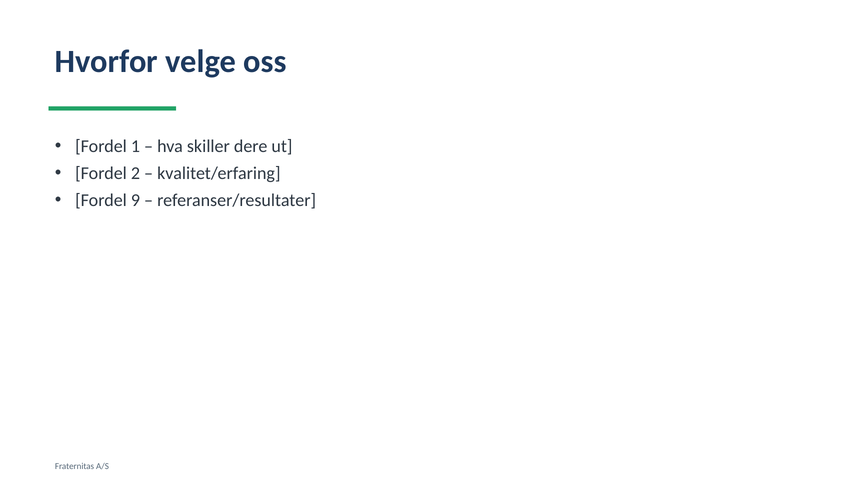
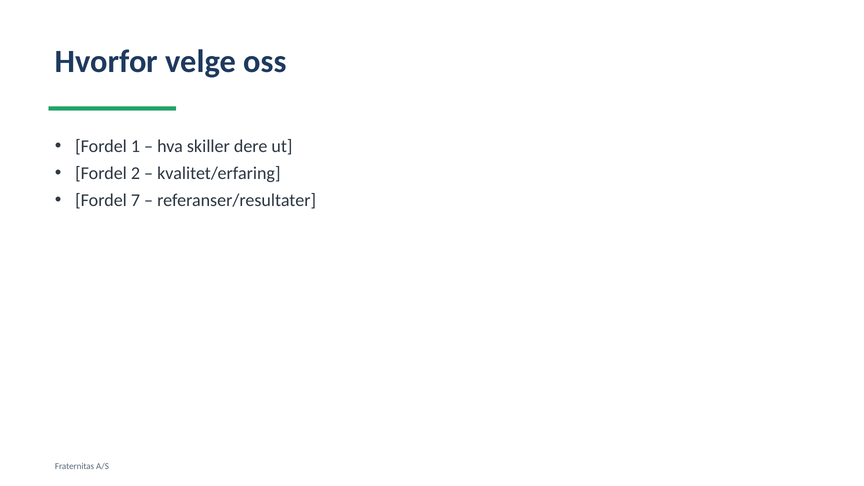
9: 9 -> 7
